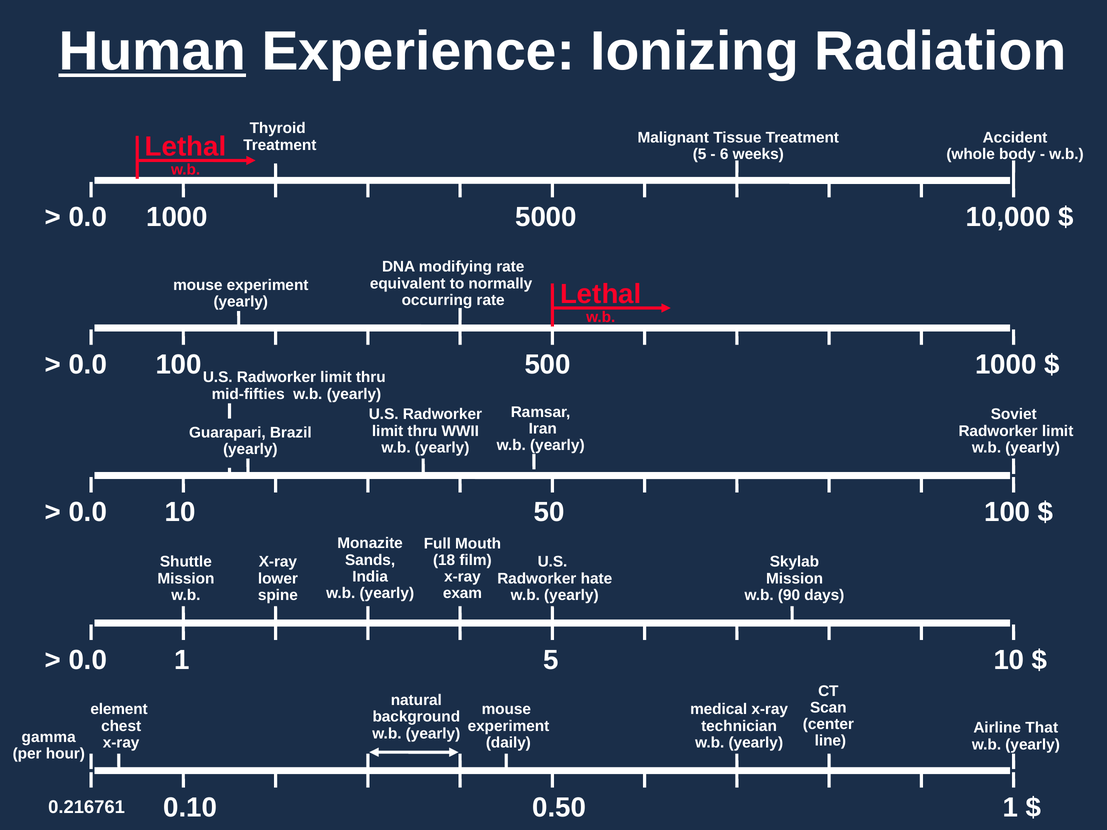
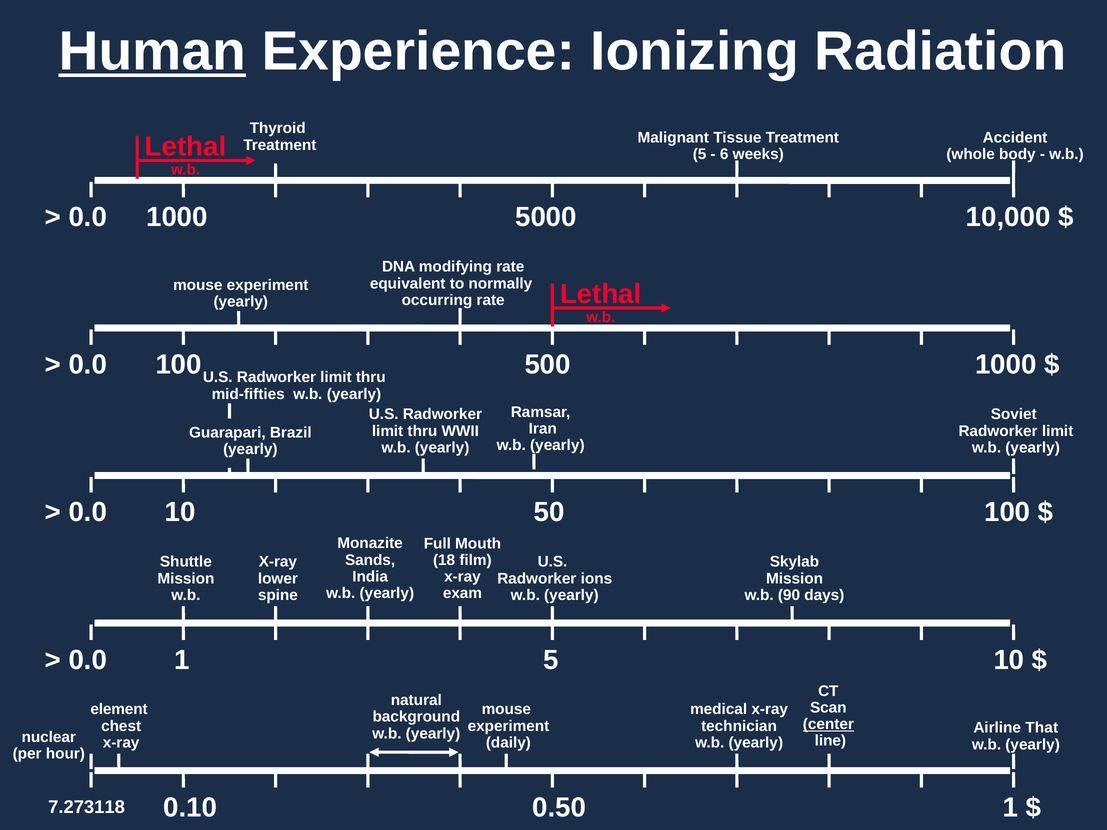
hate: hate -> ions
center underline: none -> present
gamma: gamma -> nuclear
0.216761: 0.216761 -> 7.273118
